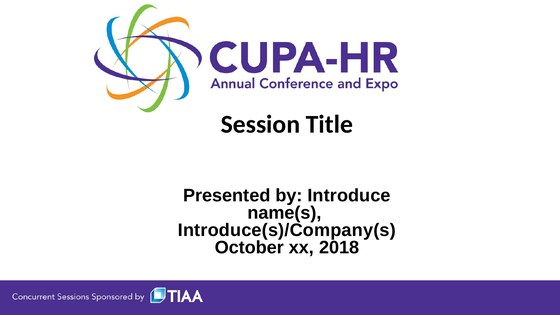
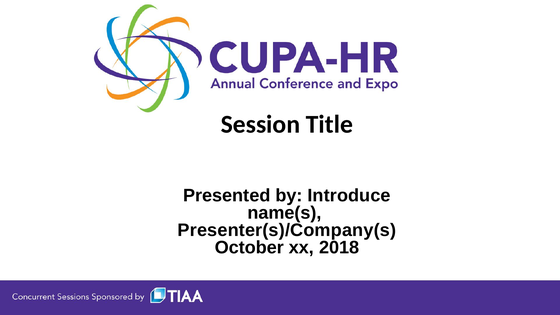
Introduce(s)/Company(s: Introduce(s)/Company(s -> Presenter(s)/Company(s
